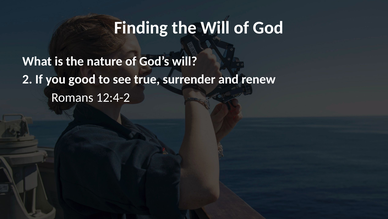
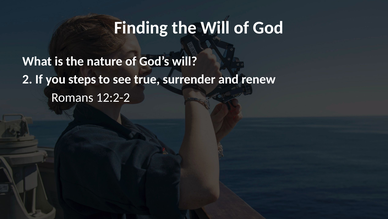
good: good -> steps
12:4-2: 12:4-2 -> 12:2-2
